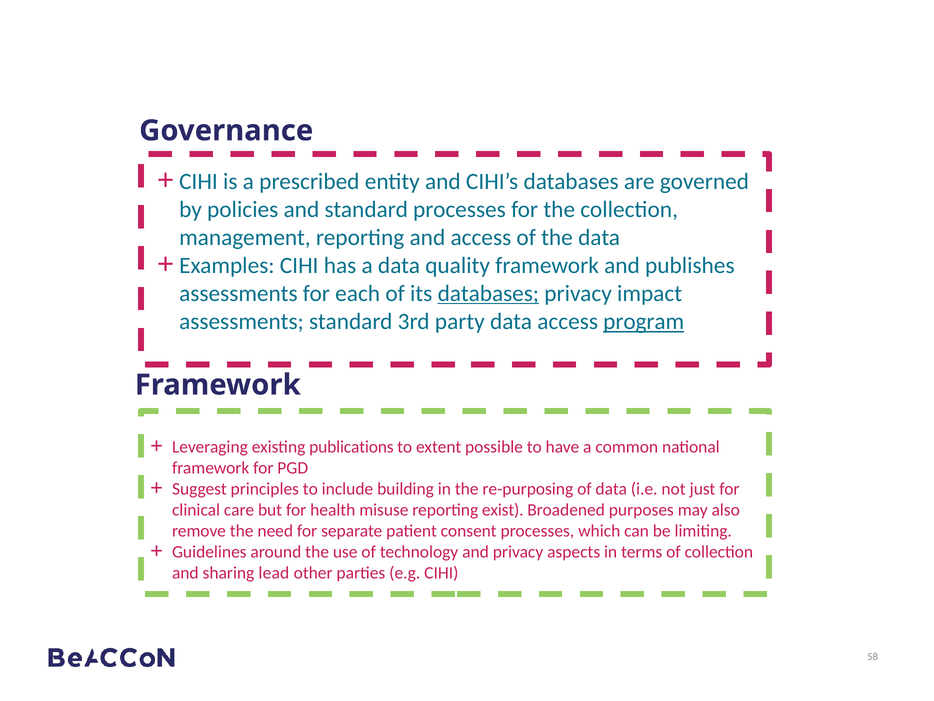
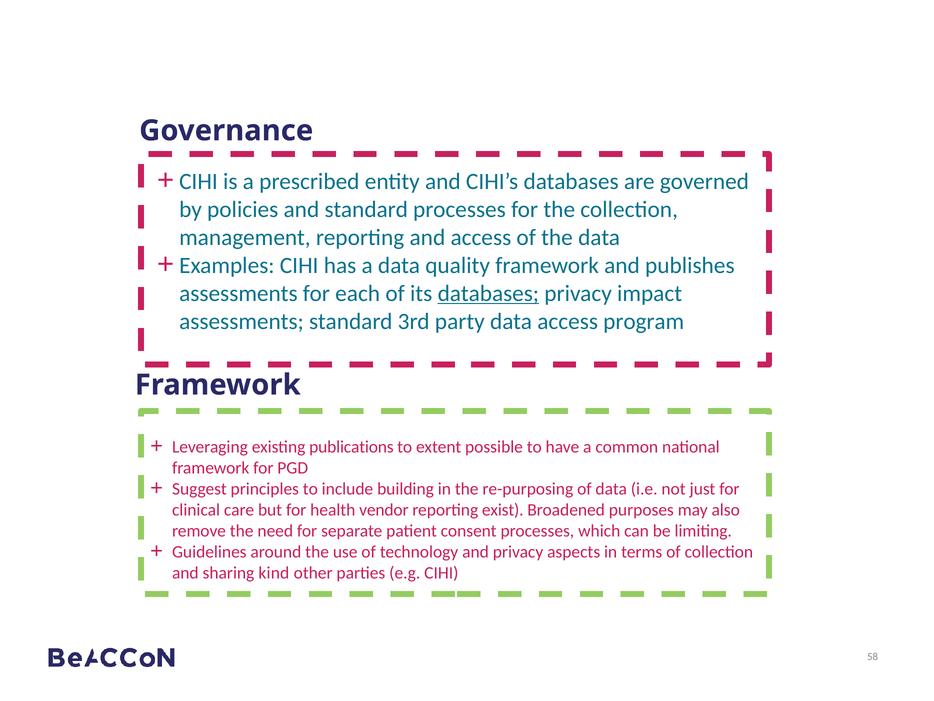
program underline: present -> none
misuse: misuse -> vendor
lead: lead -> kind
